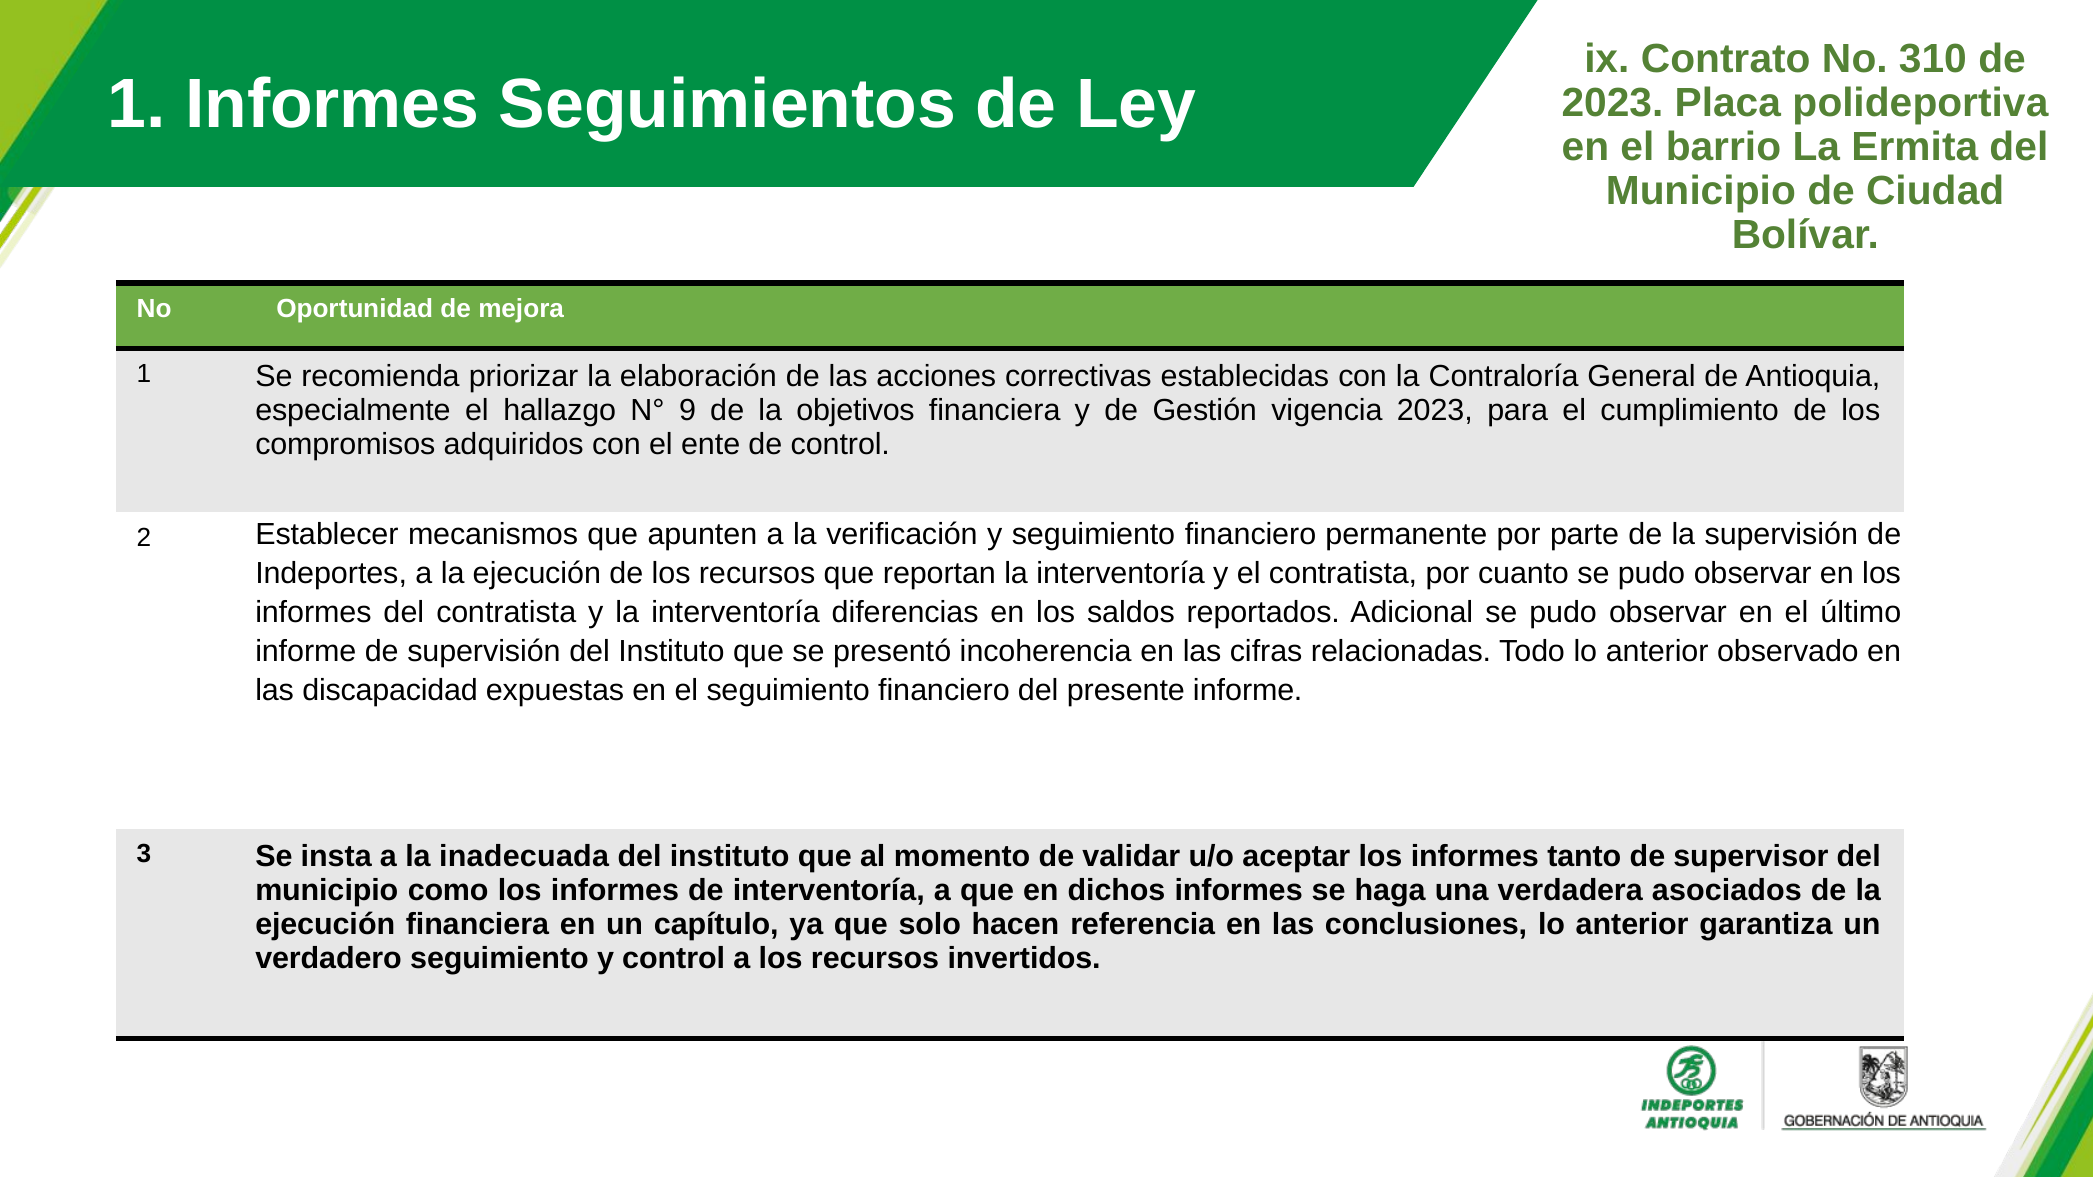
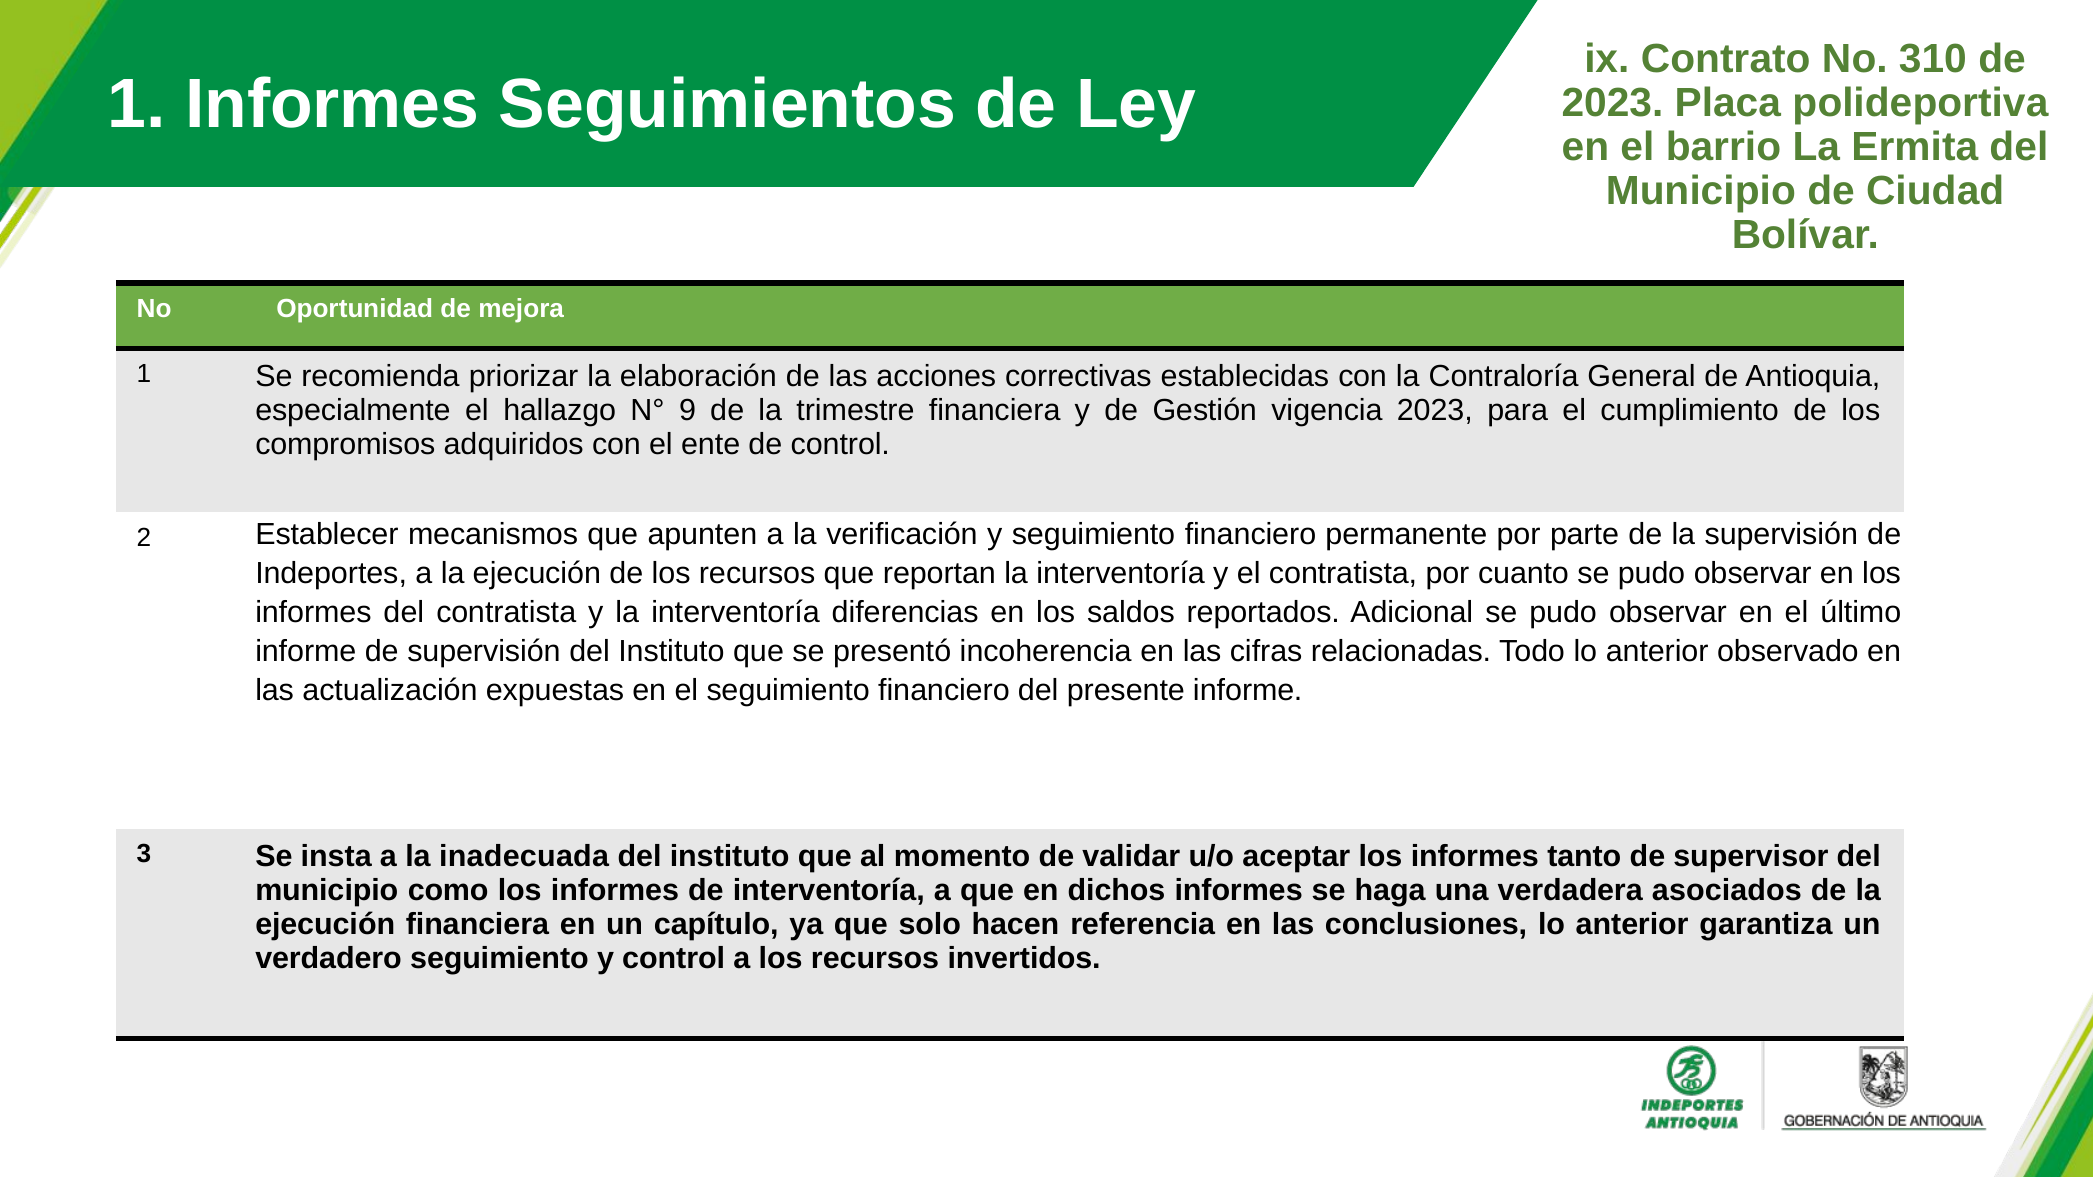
objetivos: objetivos -> trimestre
discapacidad: discapacidad -> actualización
